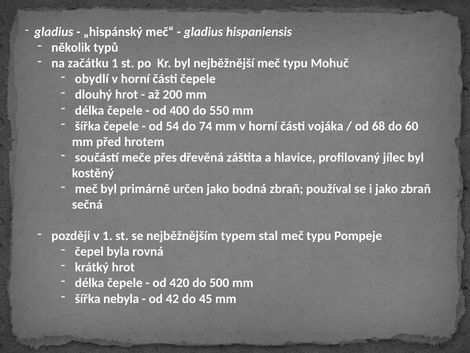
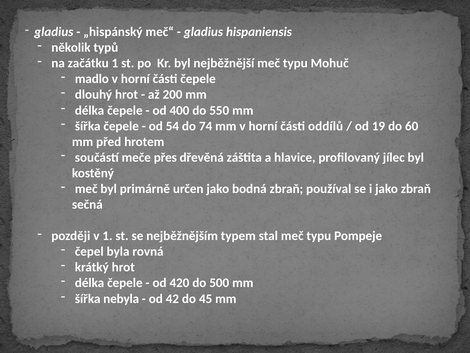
obydlí: obydlí -> madlo
vojáka: vojáka -> oddílů
68: 68 -> 19
